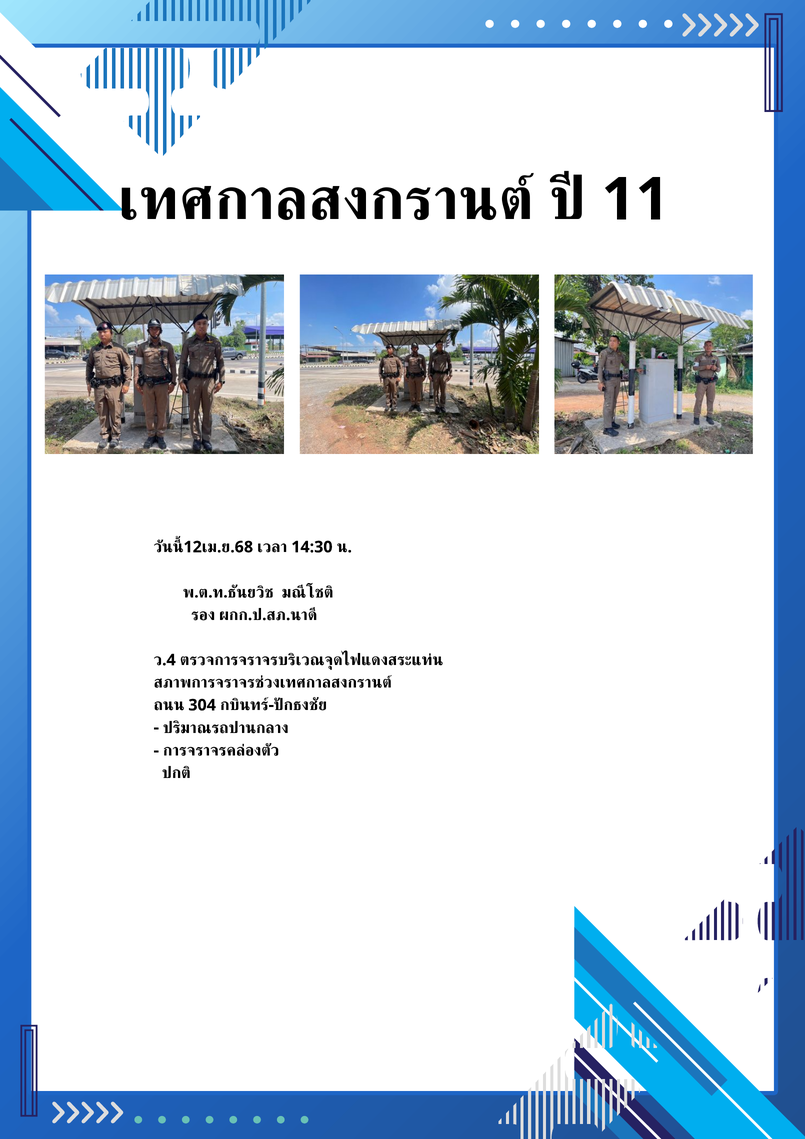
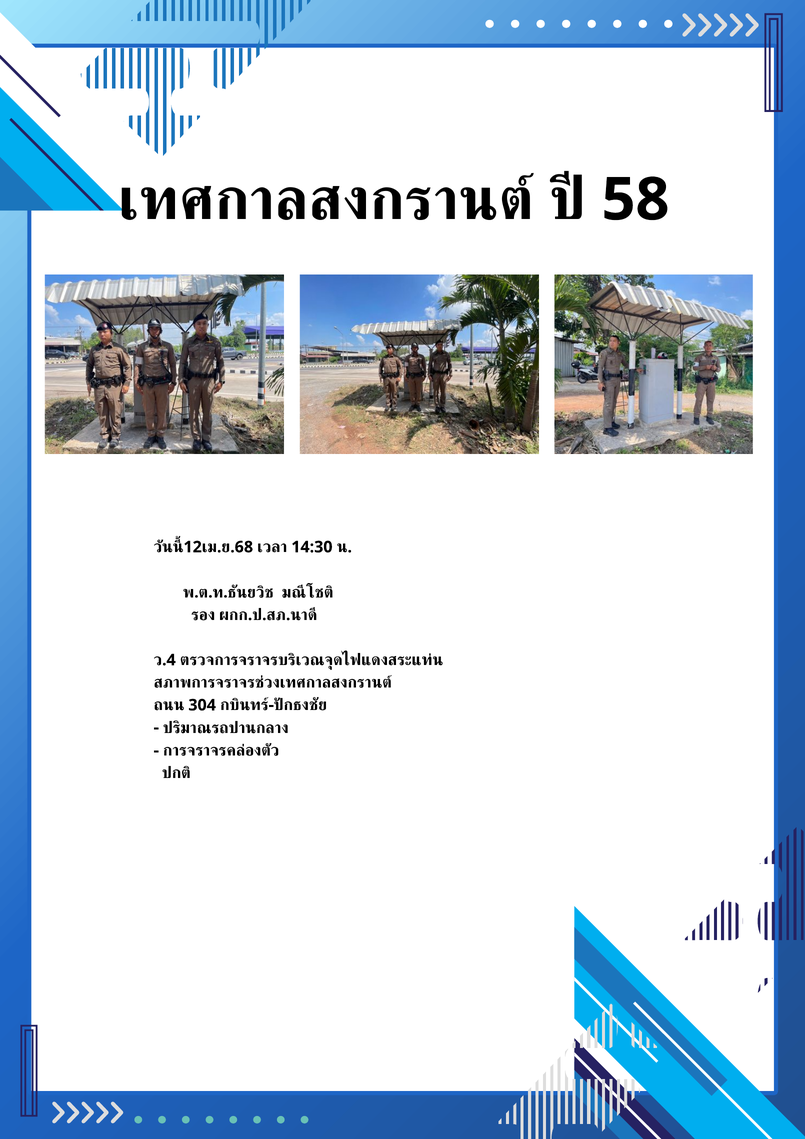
11: 11 -> 58
